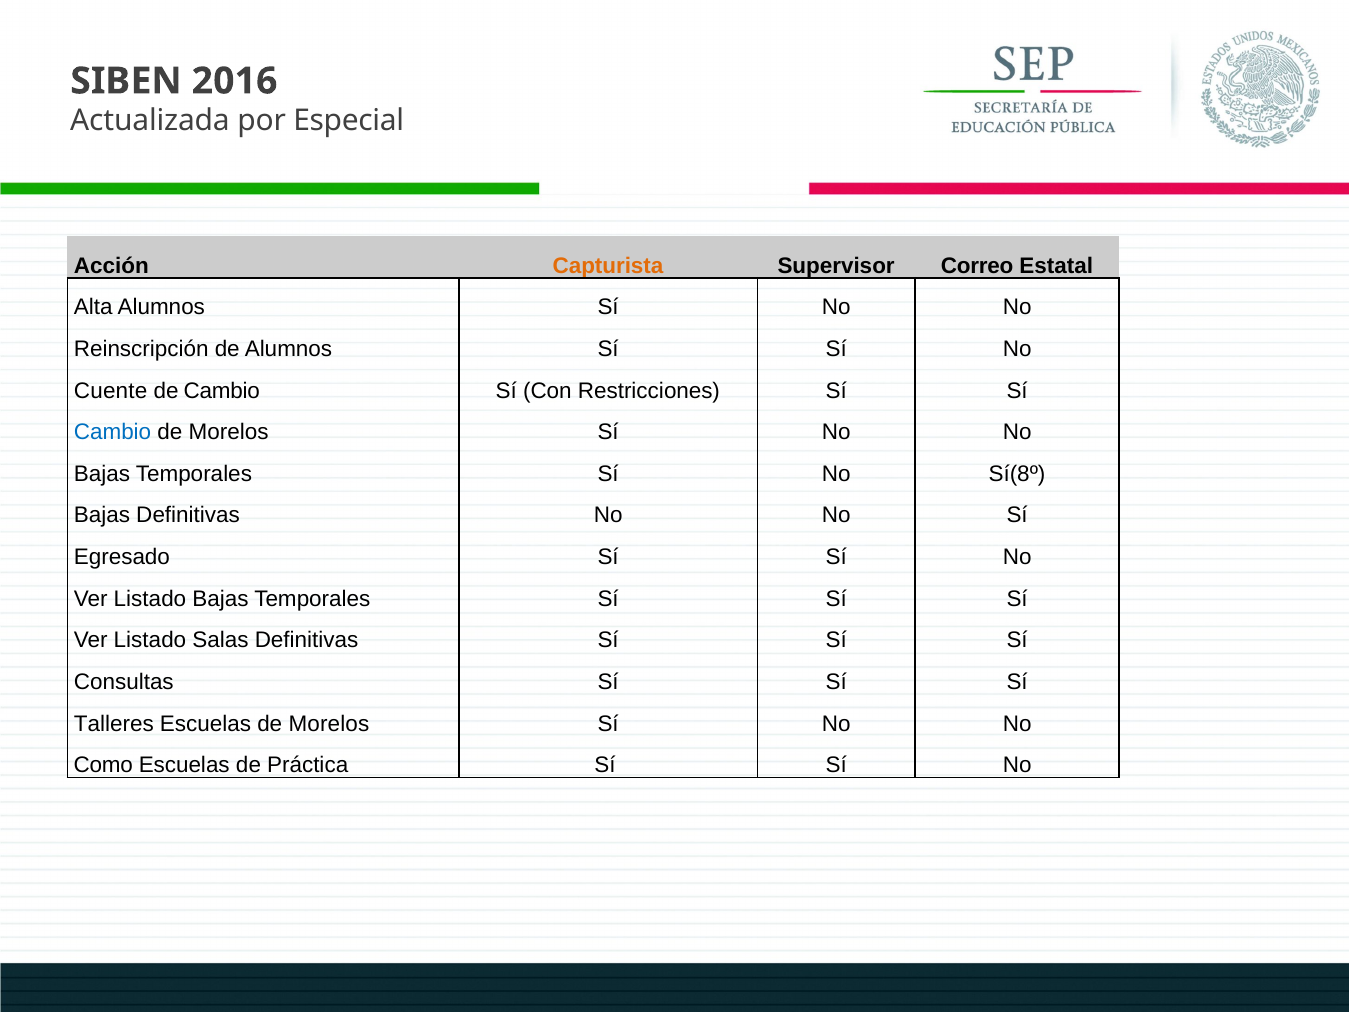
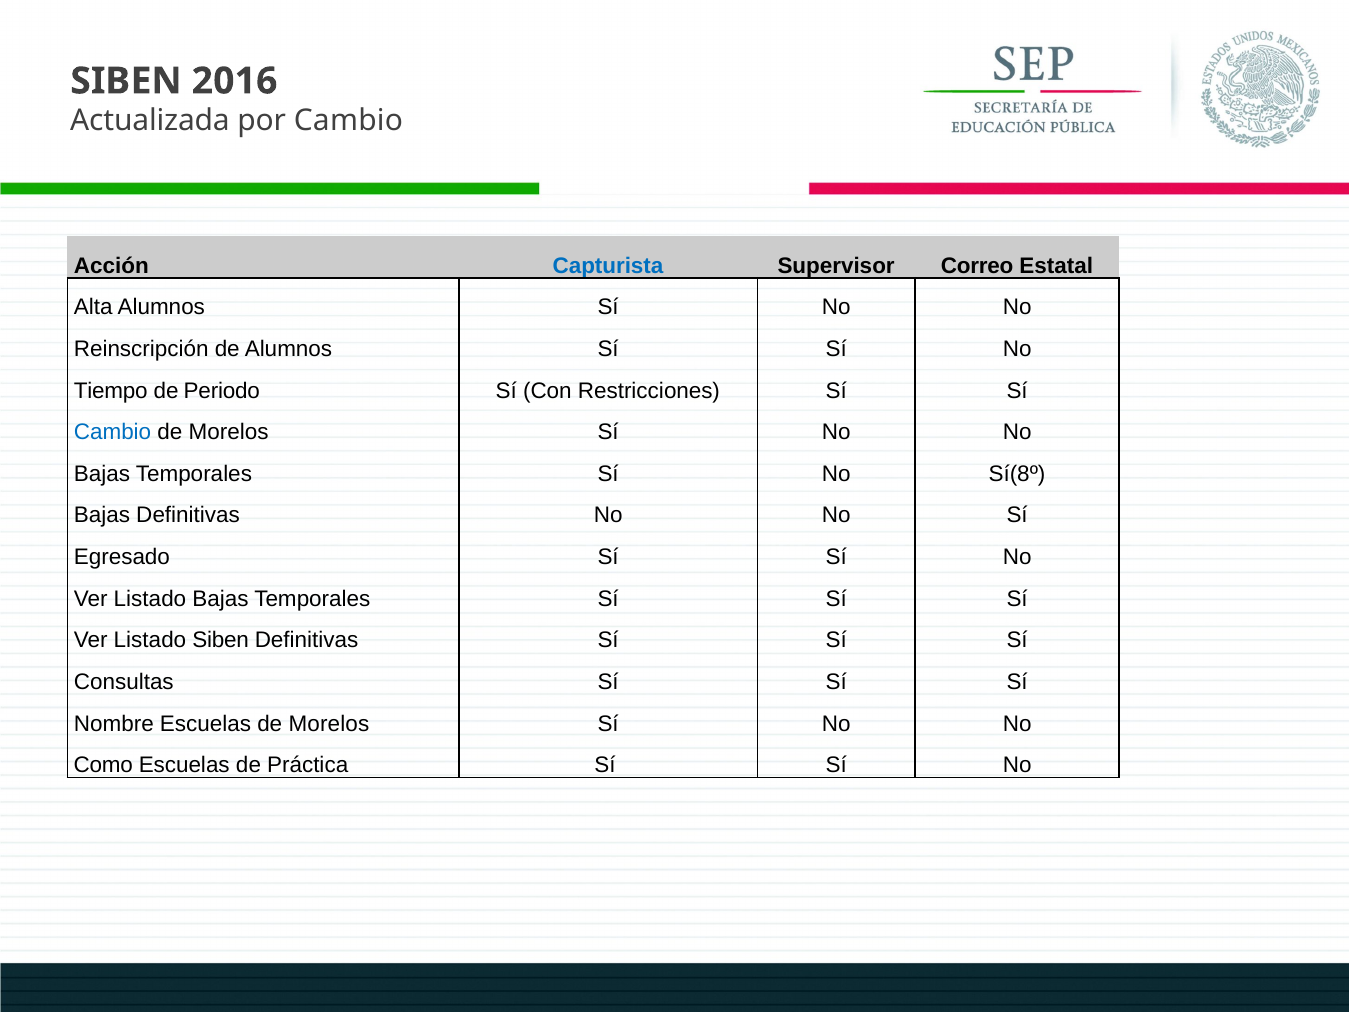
por Especial: Especial -> Cambio
Capturista colour: orange -> blue
Cuente: Cuente -> Tiempo
de Cambio: Cambio -> Periodo
Listado Salas: Salas -> Siben
Talleres: Talleres -> Nombre
